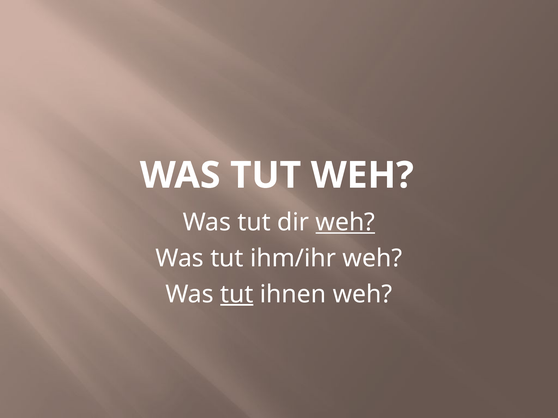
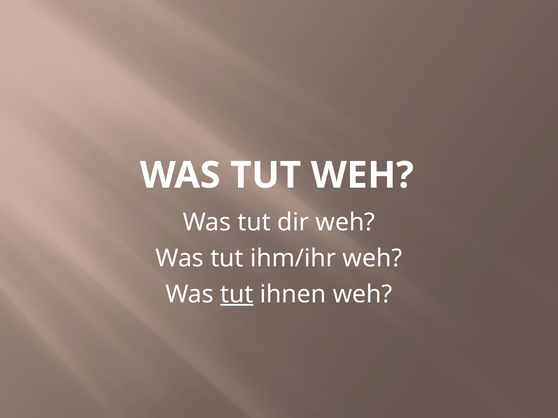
weh at (345, 223) underline: present -> none
